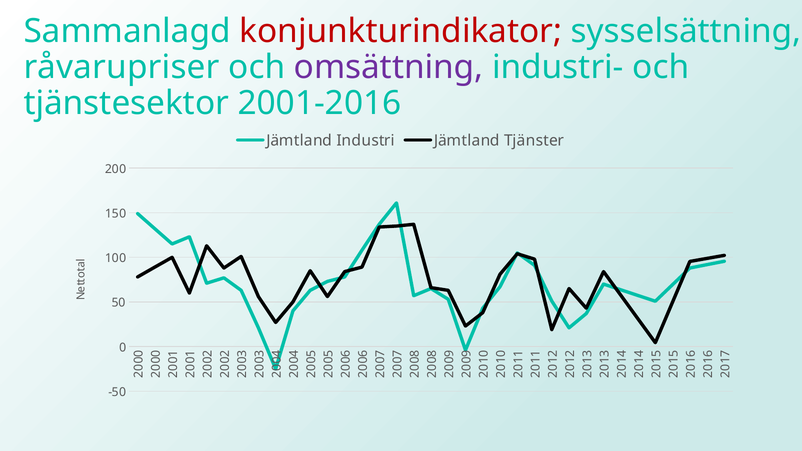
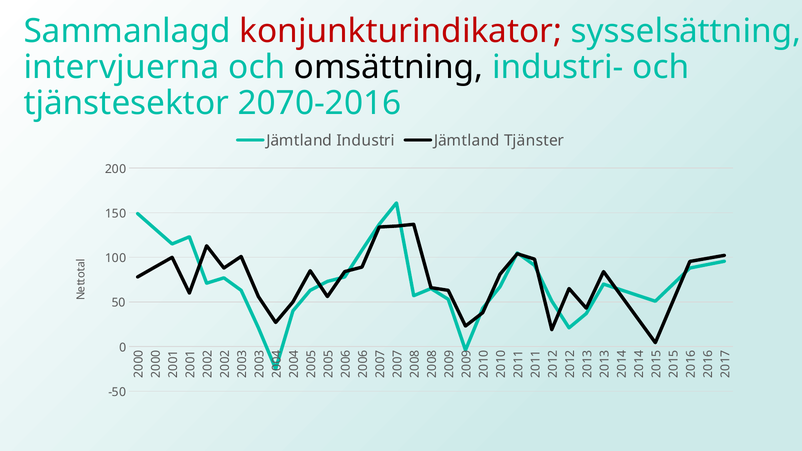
råvarupriser: råvarupriser -> intervjuerna
omsättning colour: purple -> black
2001-2016: 2001-2016 -> 2070-2016
